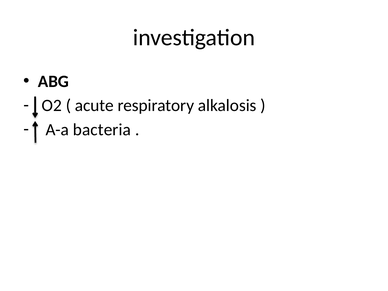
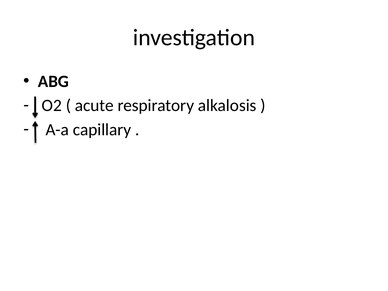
bacteria: bacteria -> capillary
